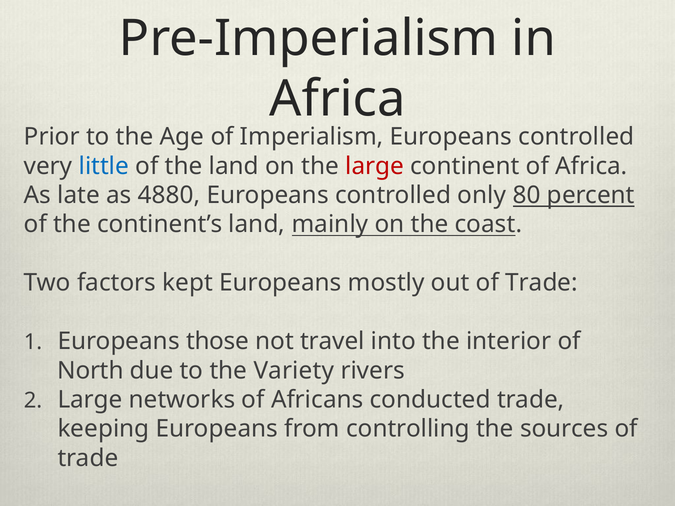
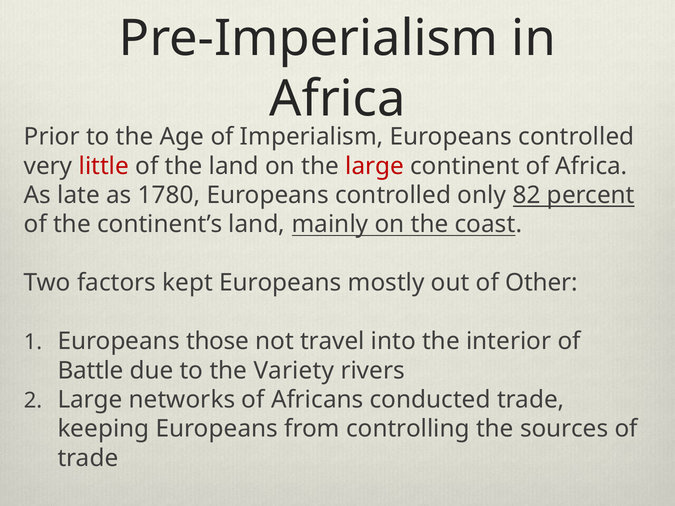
little colour: blue -> red
4880: 4880 -> 1780
80: 80 -> 82
out of Trade: Trade -> Other
North: North -> Battle
